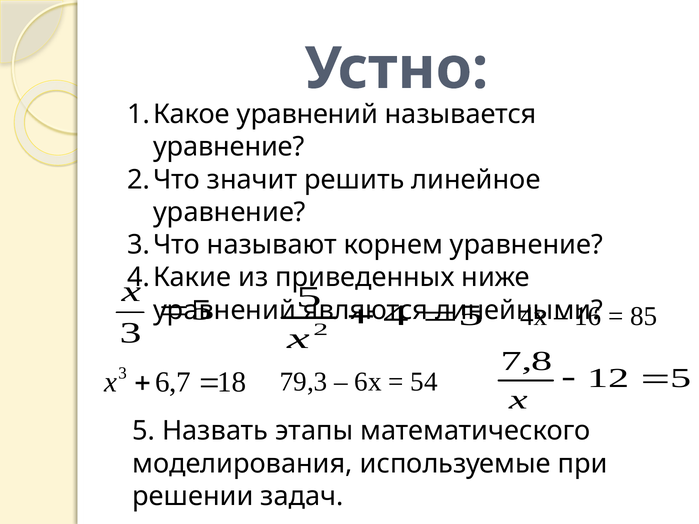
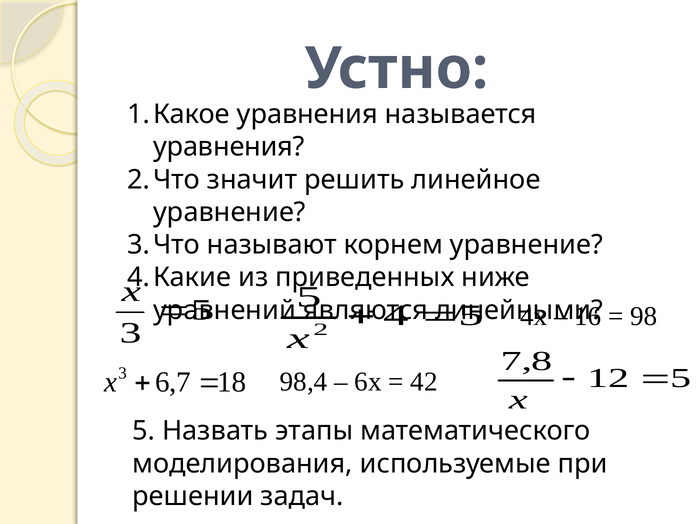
уравнений at (307, 114): уравнений -> уравнения
уравнение at (229, 147): уравнение -> уравнения
85: 85 -> 98
79,3: 79,3 -> 98,4
54: 54 -> 42
